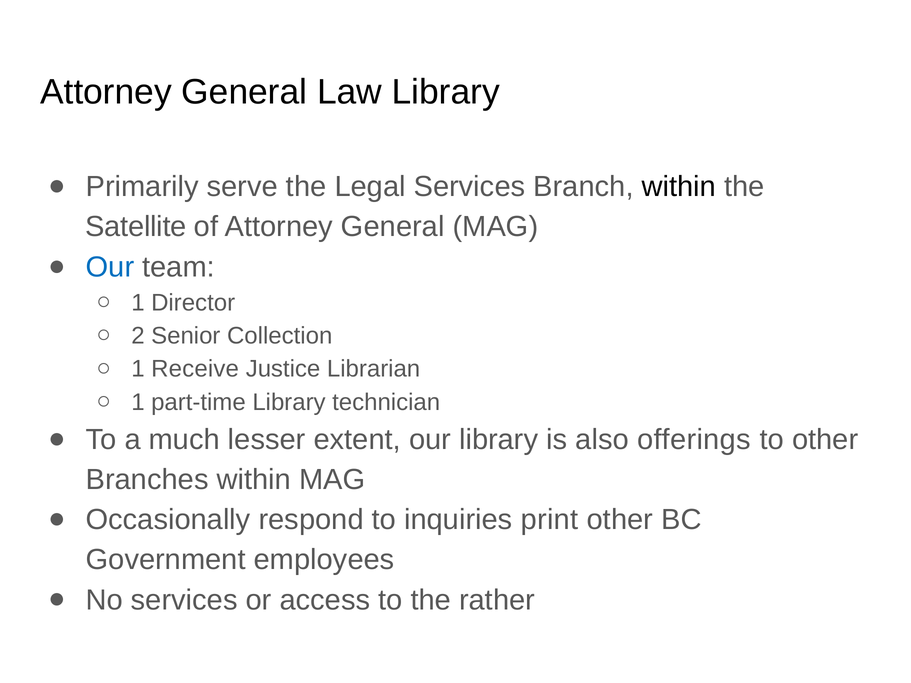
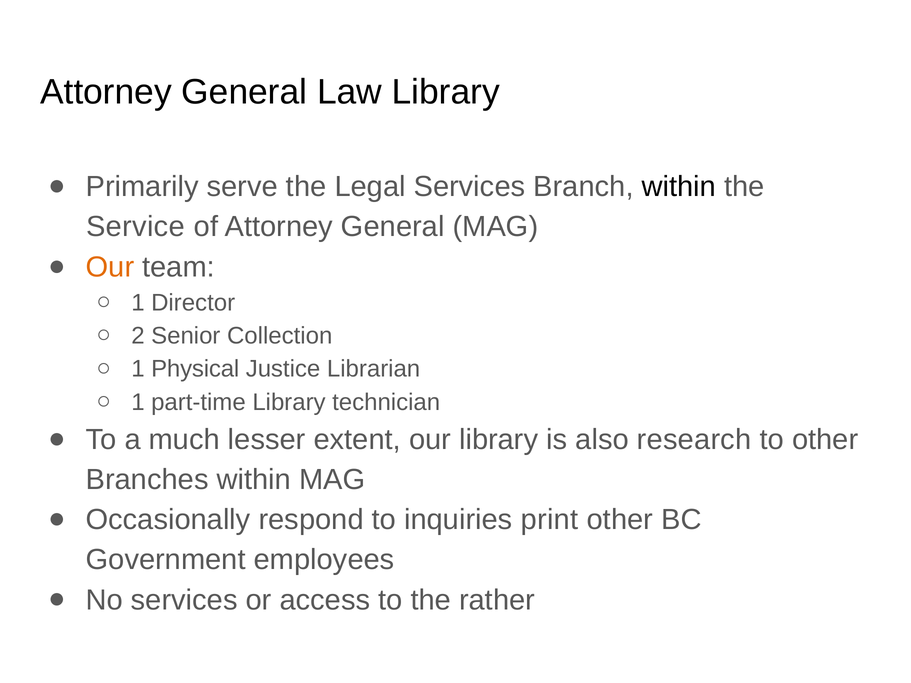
Satellite: Satellite -> Service
Our at (110, 267) colour: blue -> orange
Receive: Receive -> Physical
offerings: offerings -> research
